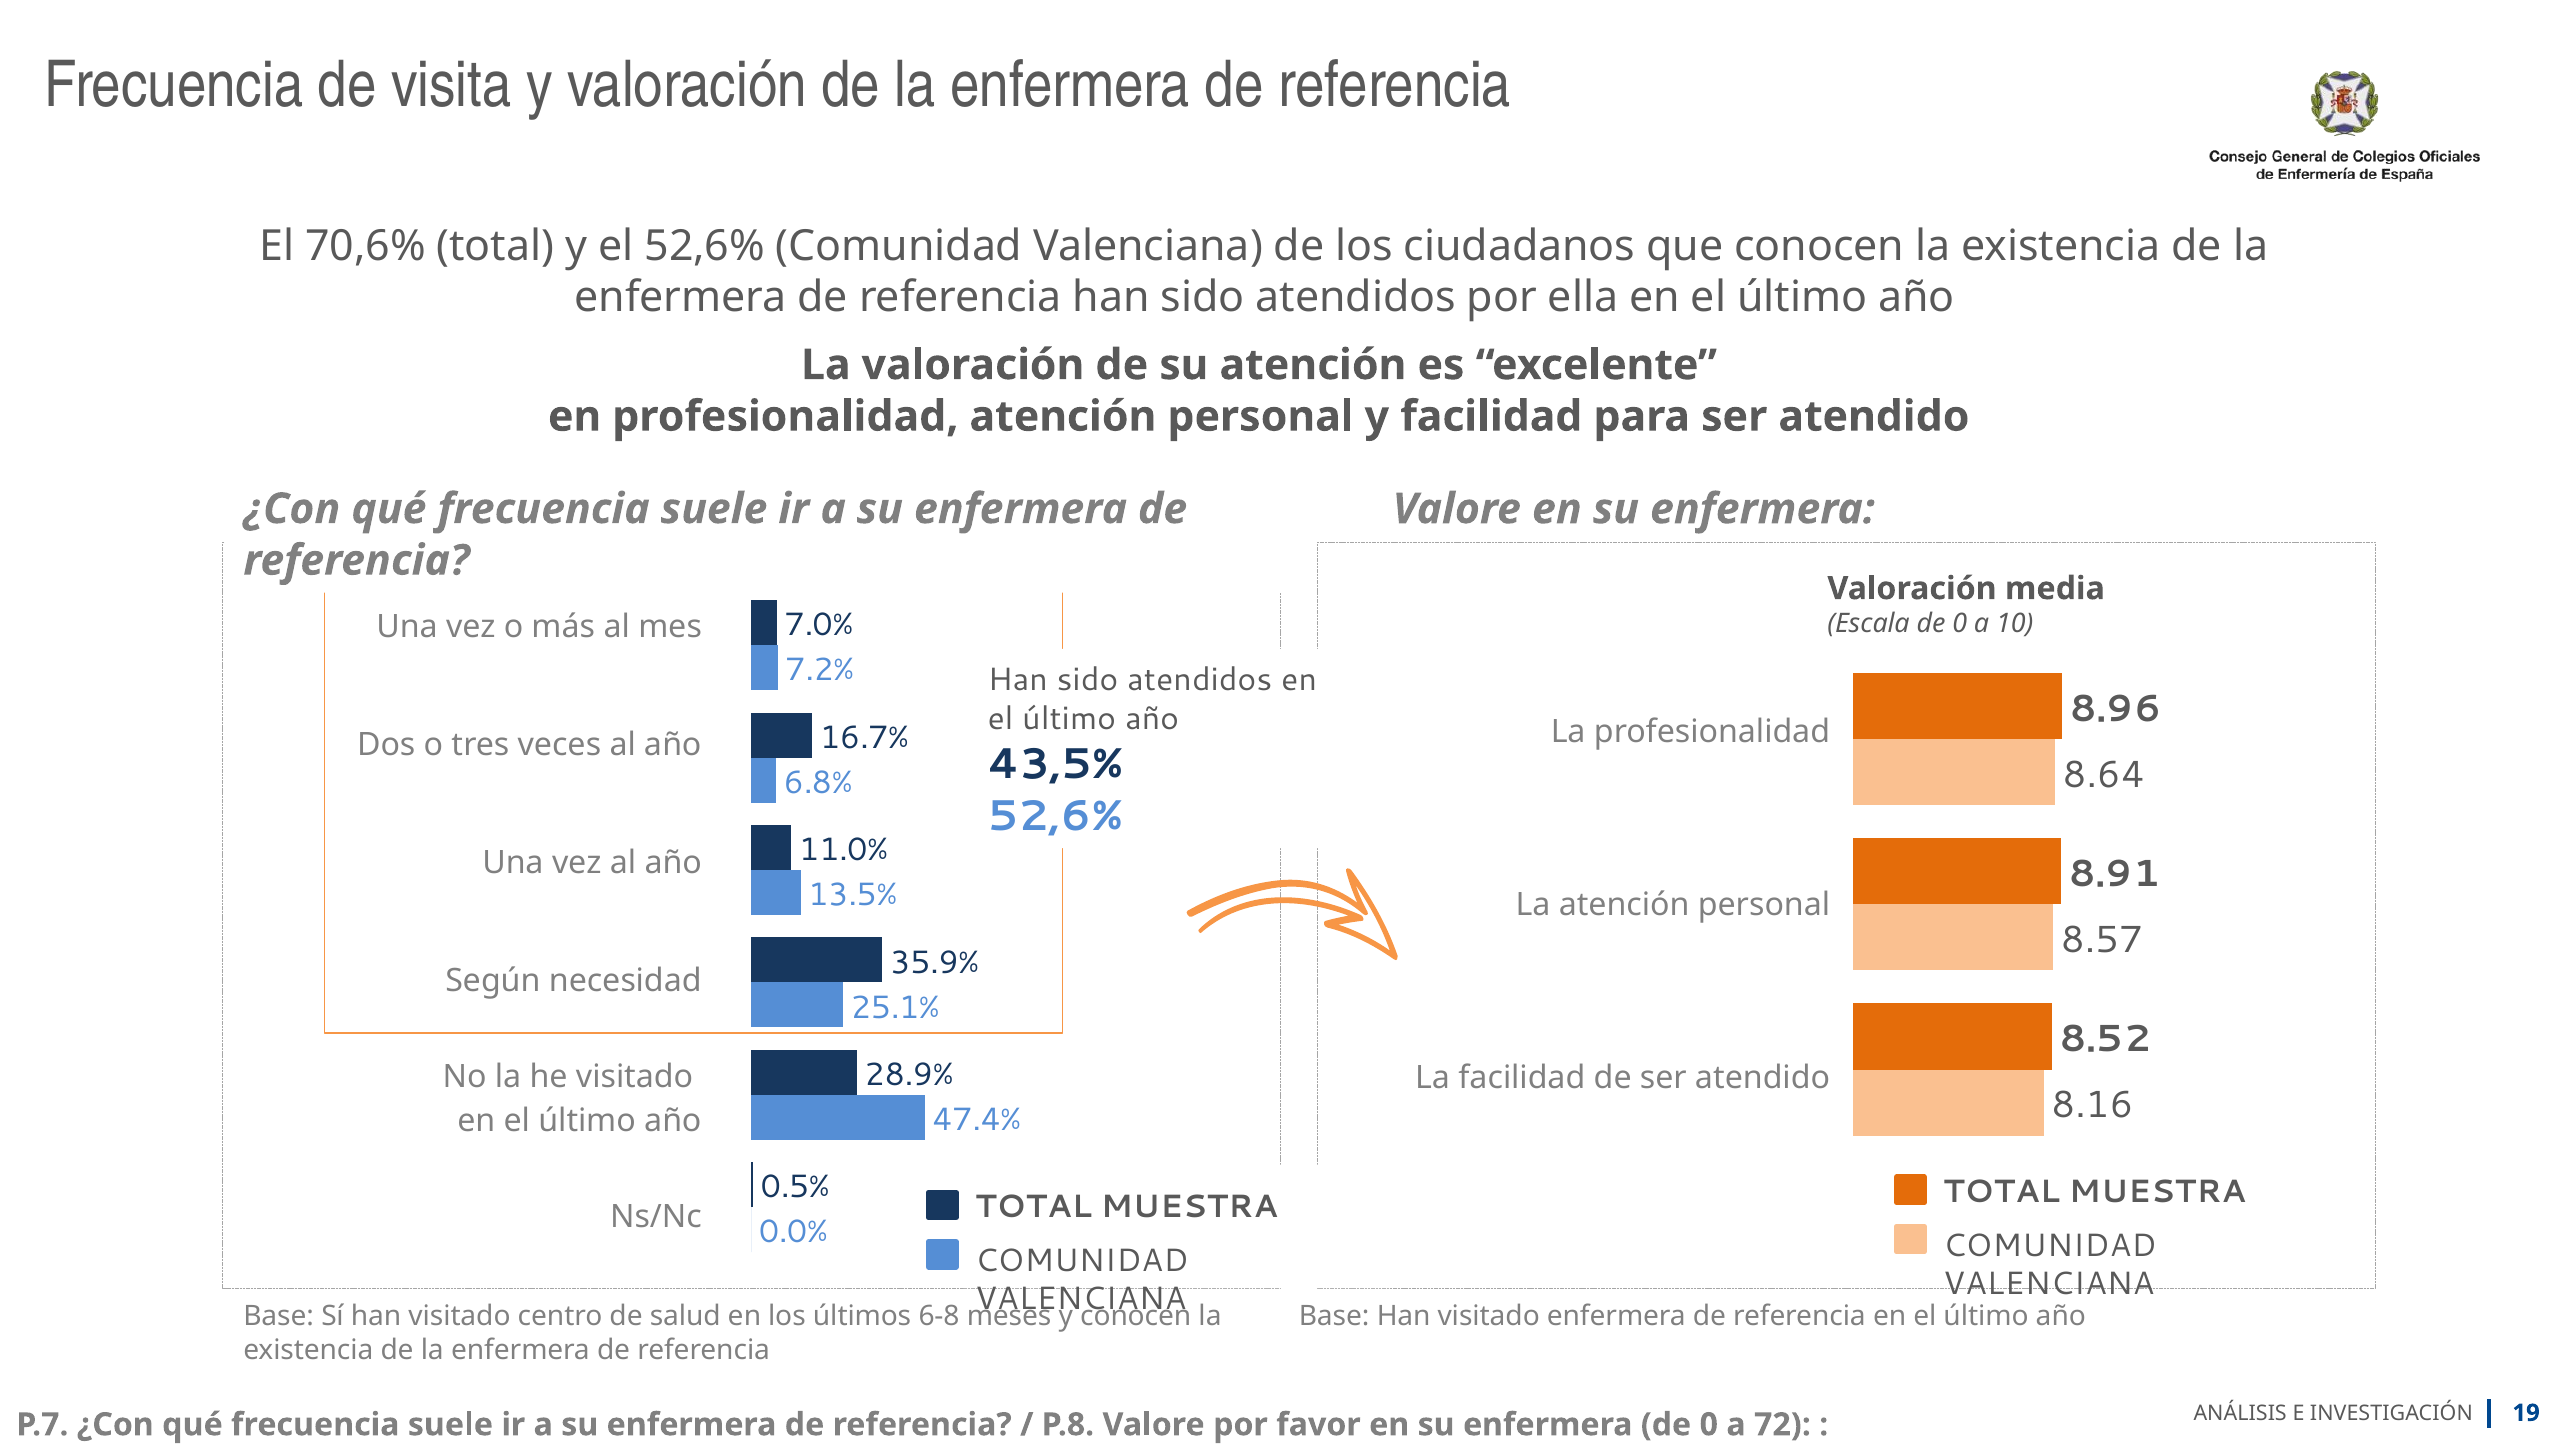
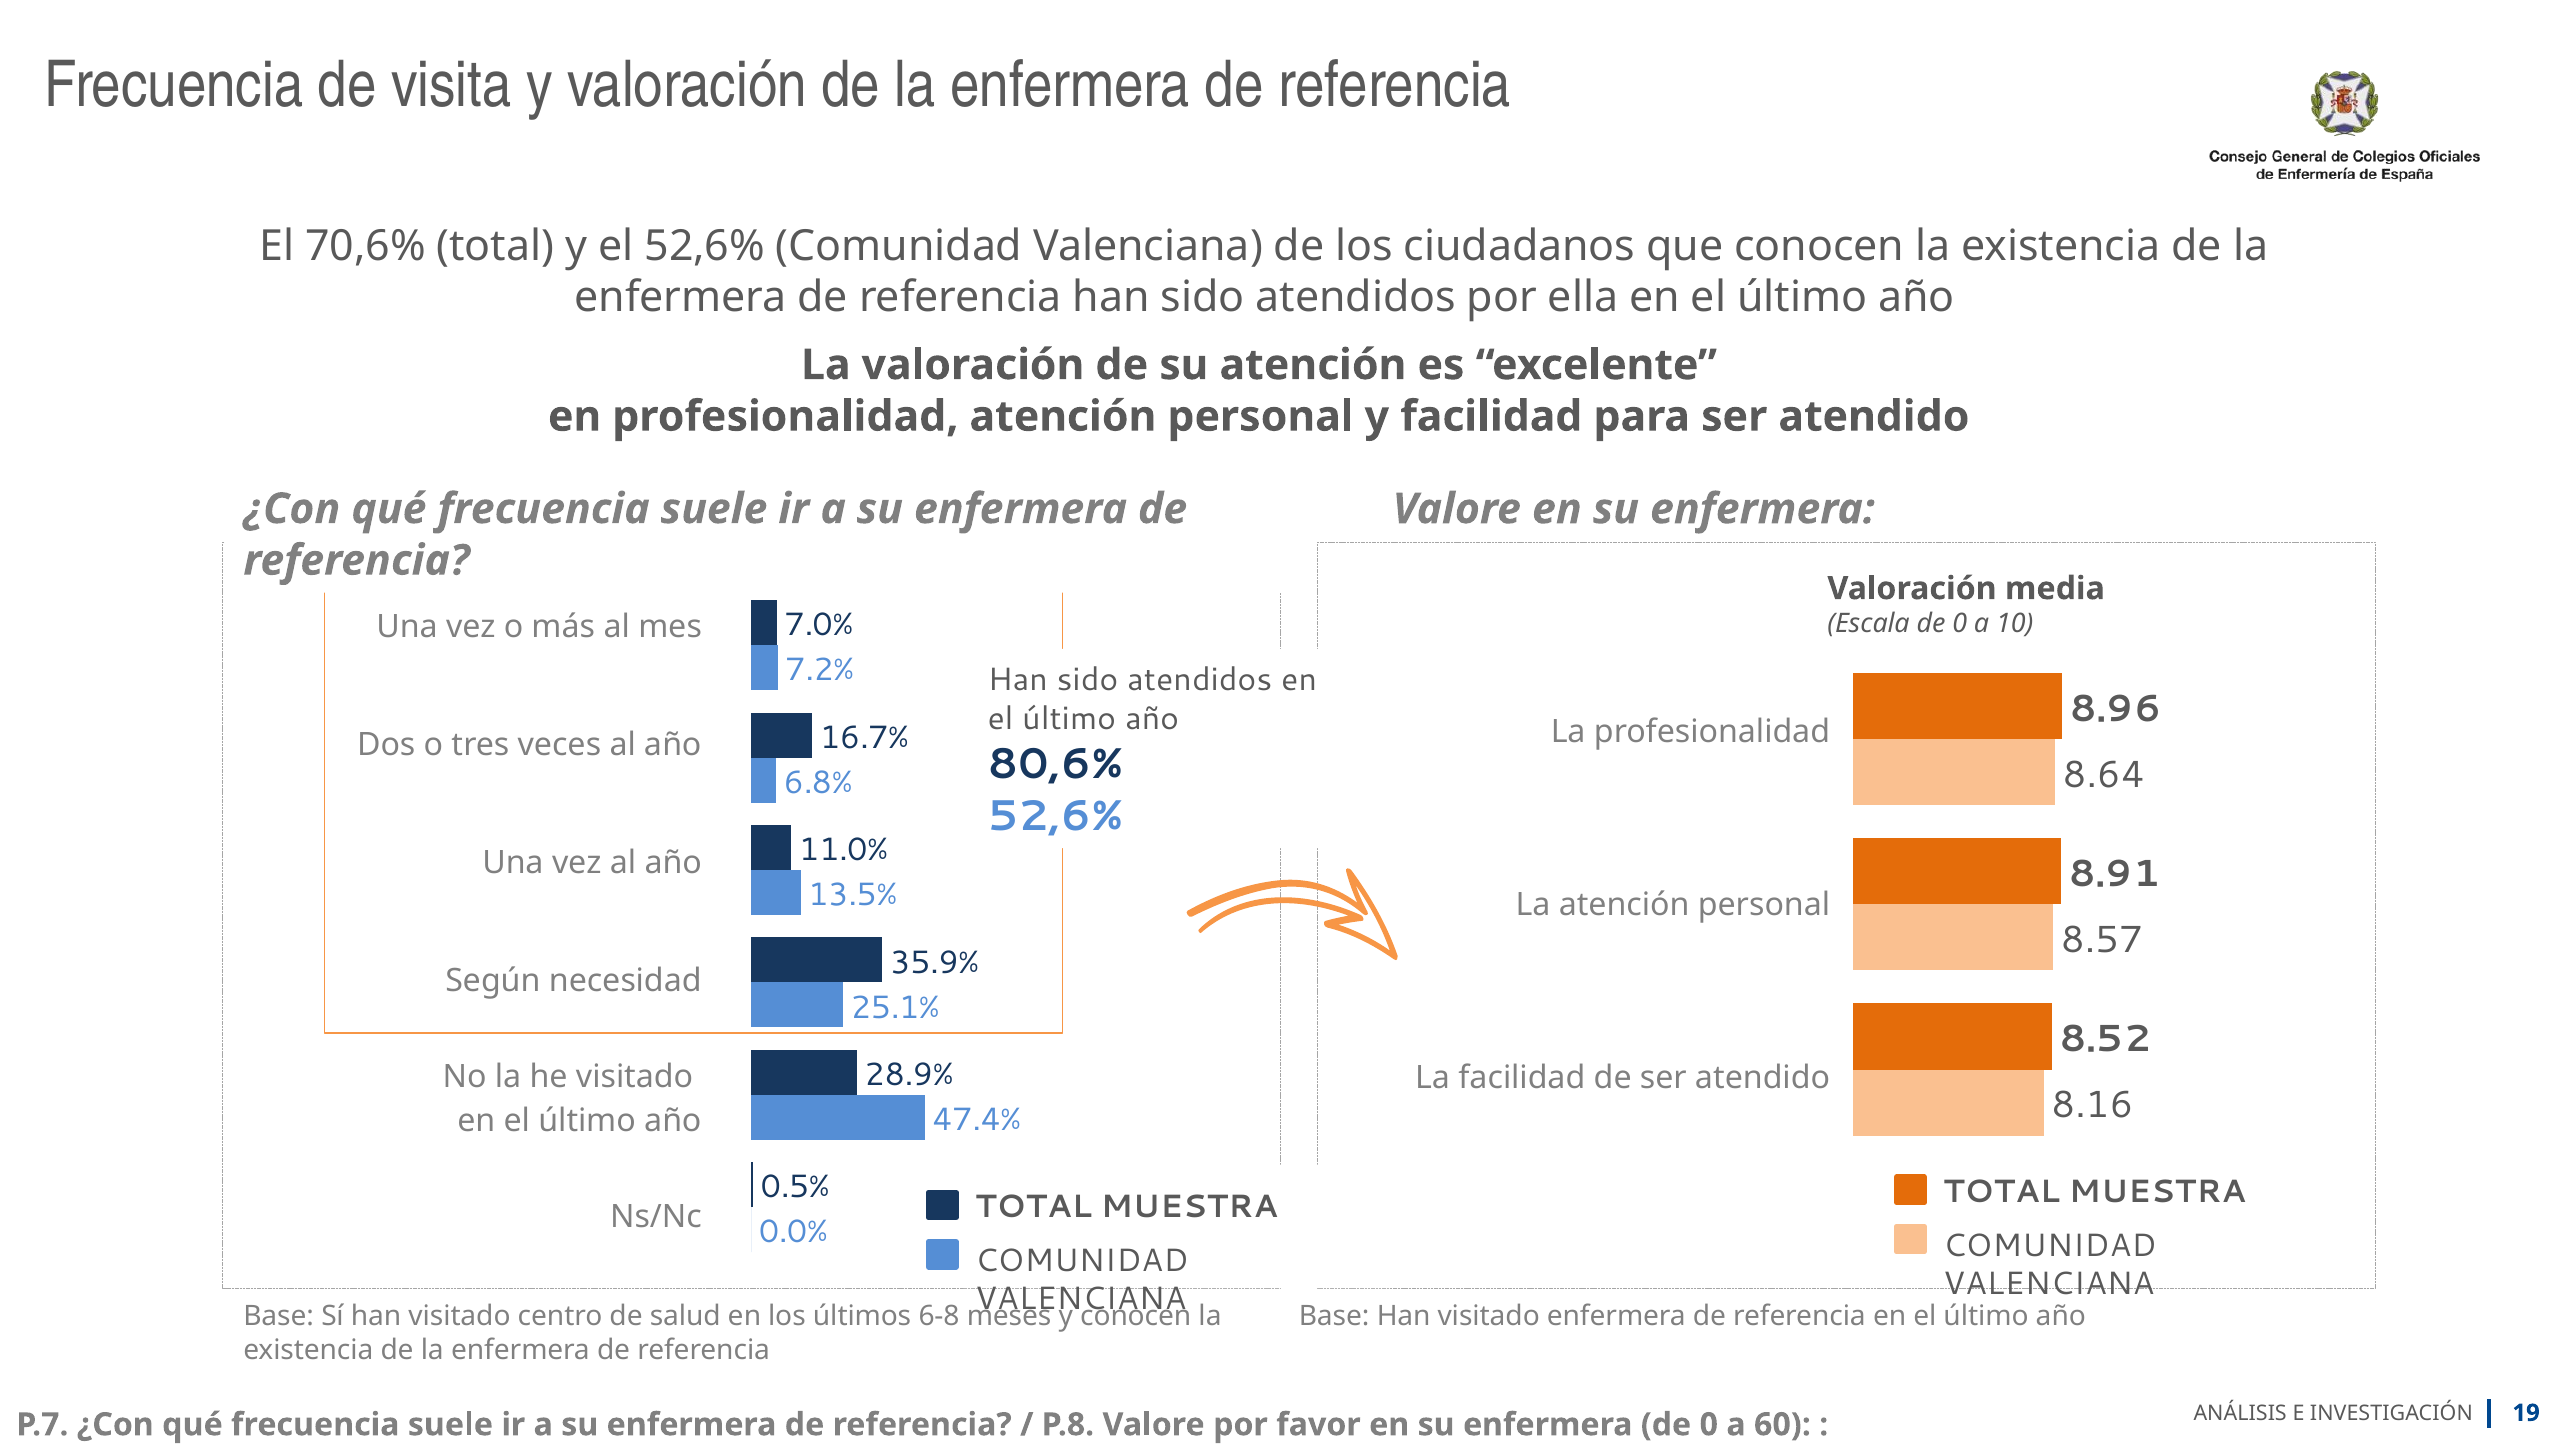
43,5%: 43,5% -> 80,6%
72: 72 -> 60
